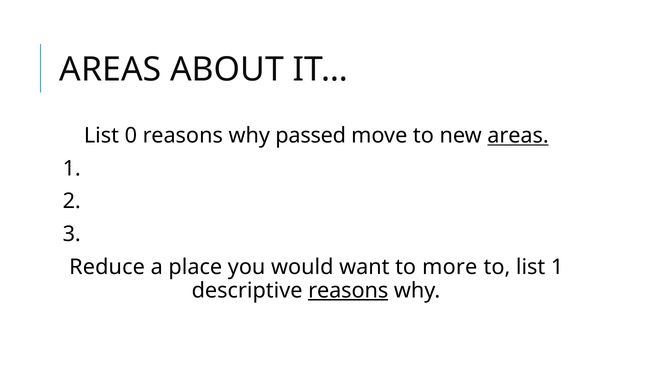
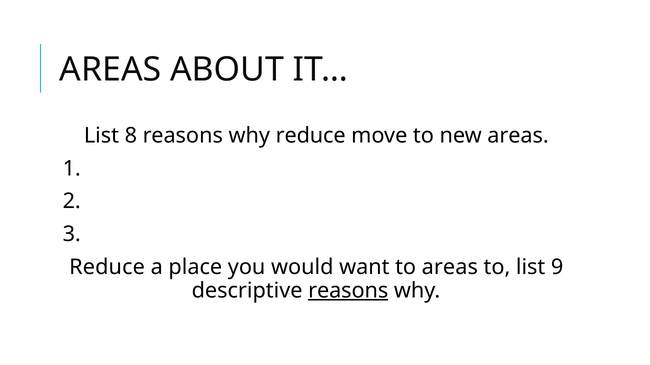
0: 0 -> 8
why passed: passed -> reduce
areas at (518, 136) underline: present -> none
to more: more -> areas
list 1: 1 -> 9
